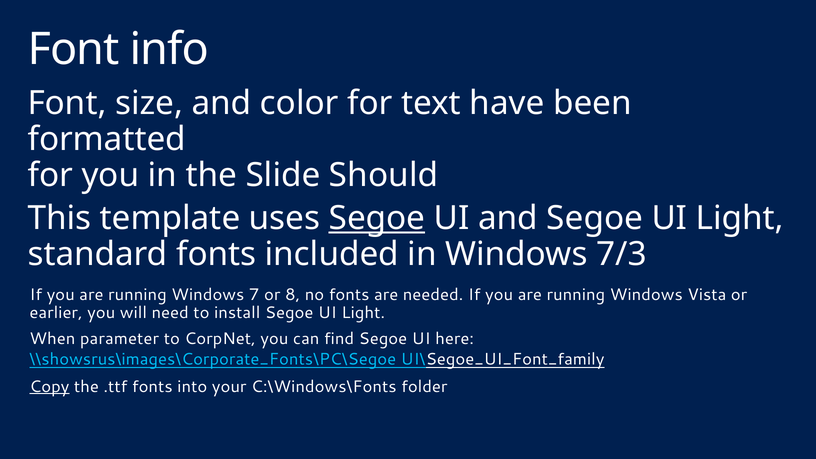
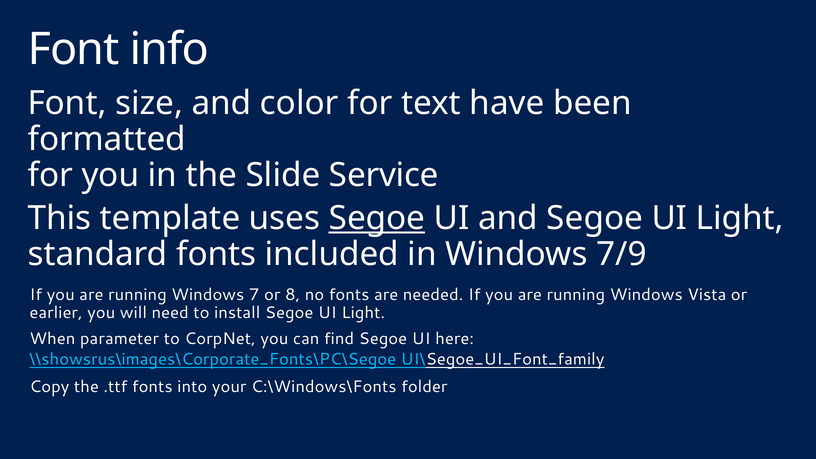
Should: Should -> Service
7/3: 7/3 -> 7/9
Copy underline: present -> none
